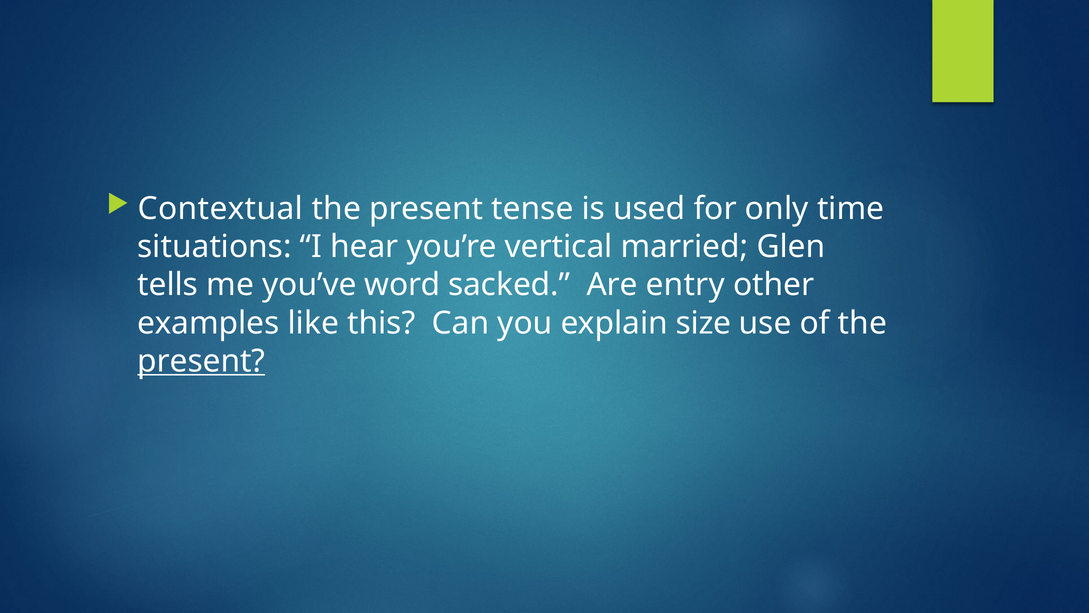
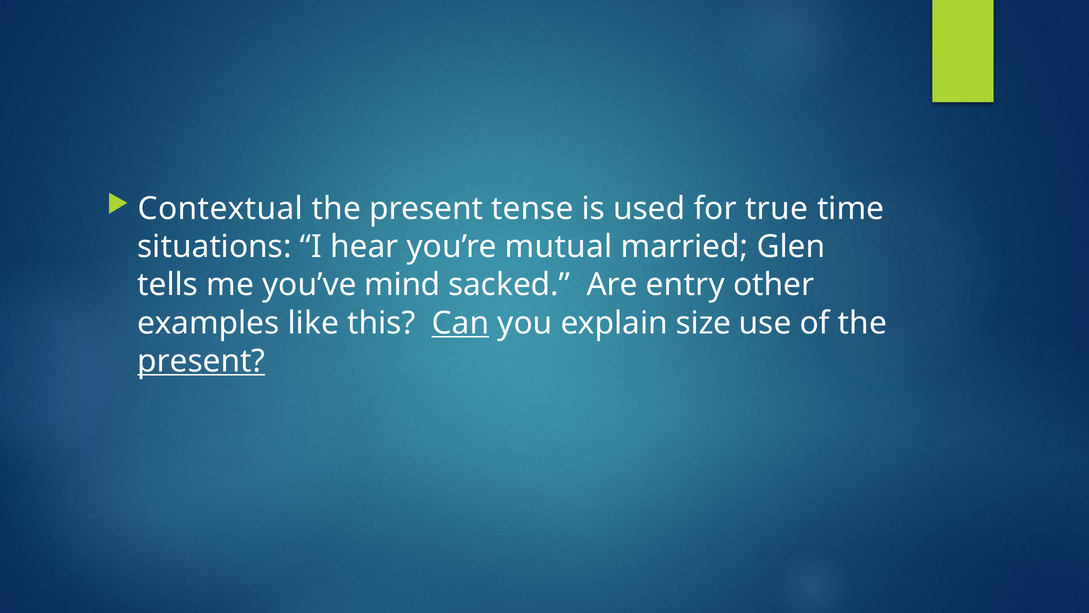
only: only -> true
vertical: vertical -> mutual
word: word -> mind
Can underline: none -> present
